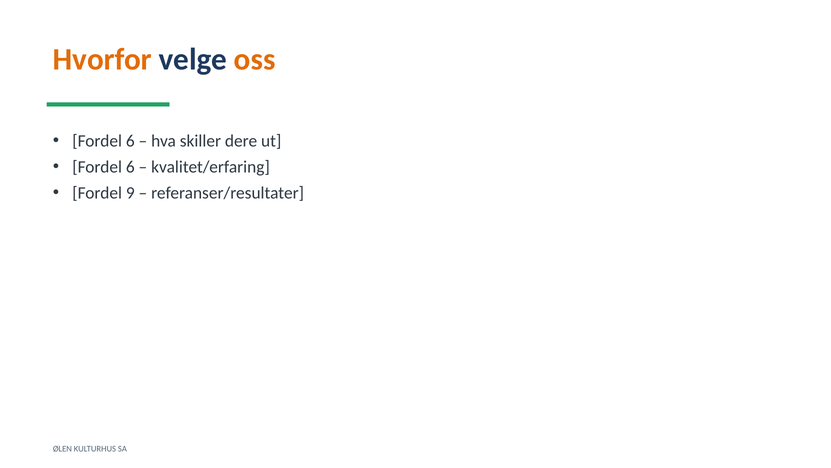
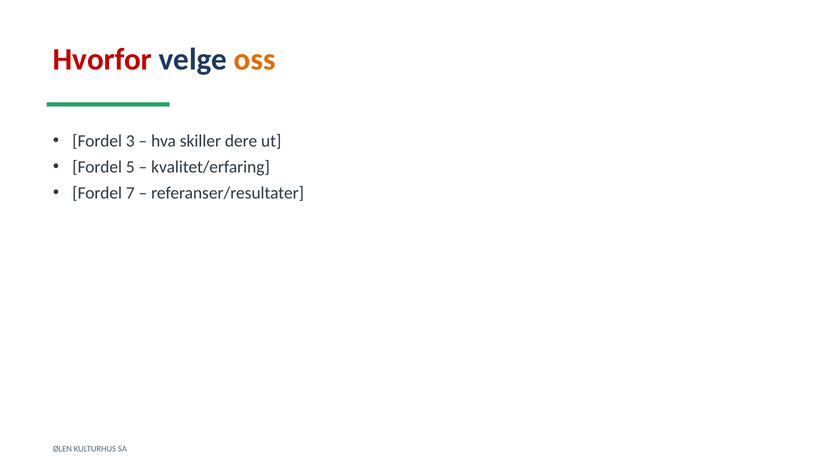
Hvorfor colour: orange -> red
6 at (130, 141): 6 -> 3
6 at (130, 167): 6 -> 5
9: 9 -> 7
